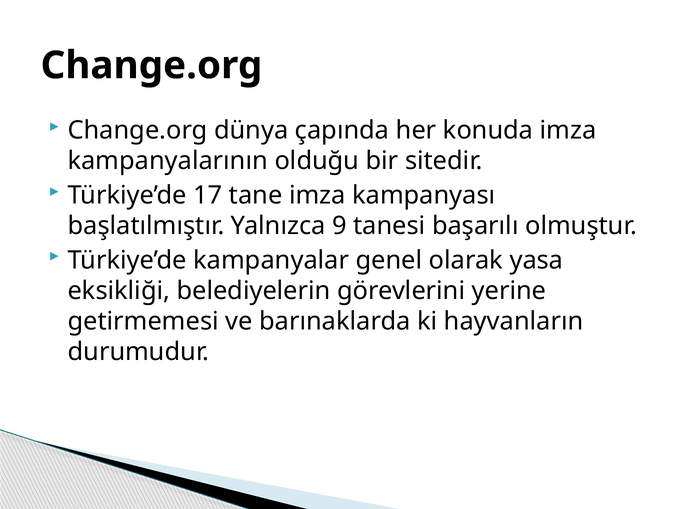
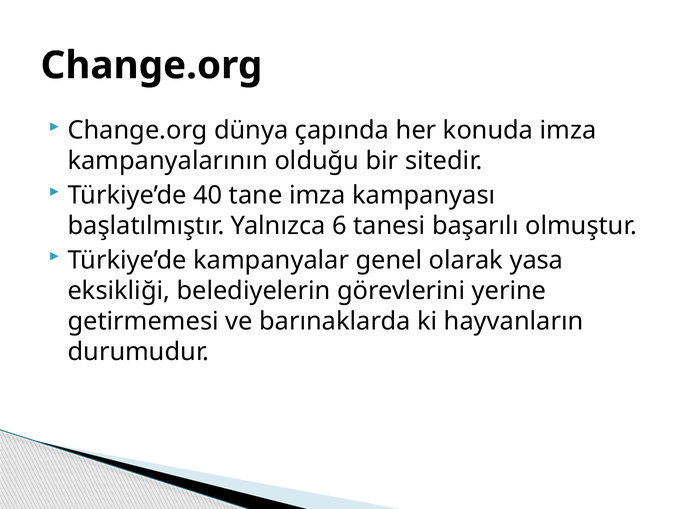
17: 17 -> 40
9: 9 -> 6
